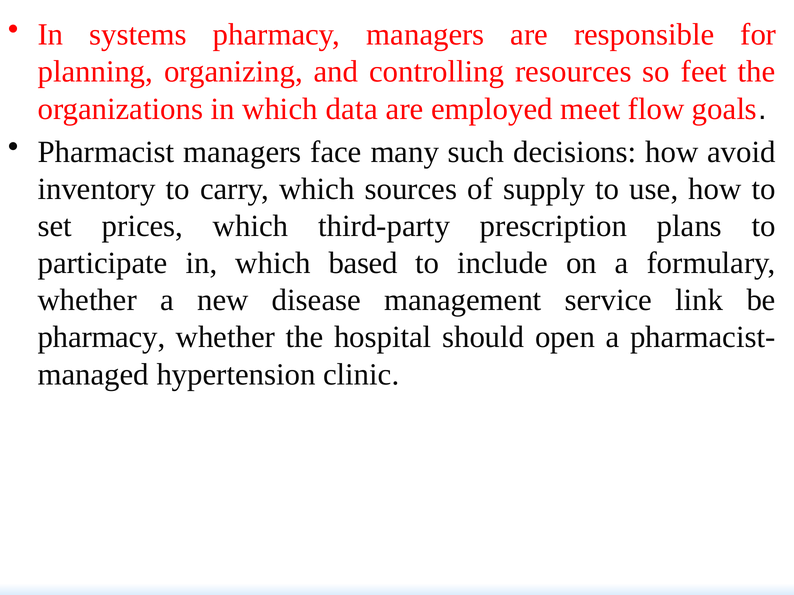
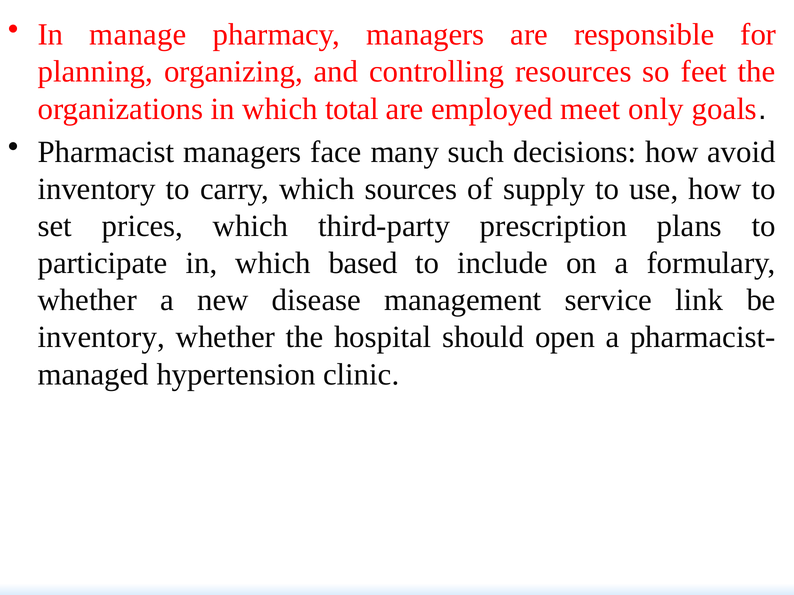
systems: systems -> manage
data: data -> total
flow: flow -> only
pharmacy at (101, 338): pharmacy -> inventory
